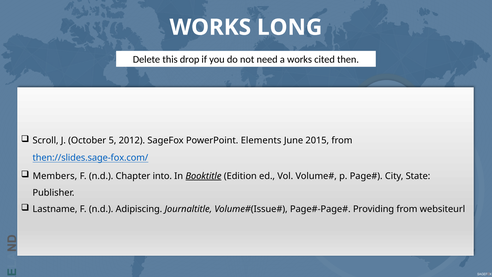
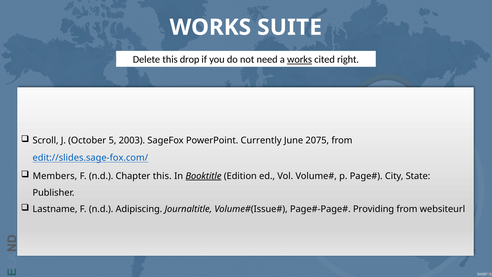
LONG: LONG -> SUITE
works at (300, 59) underline: none -> present
then: then -> right
2012: 2012 -> 2003
Elements: Elements -> Currently
2015: 2015 -> 2075
then://slides.sage-fox.com/: then://slides.sage-fox.com/ -> edit://slides.sage-fox.com/
Chapter into: into -> this
